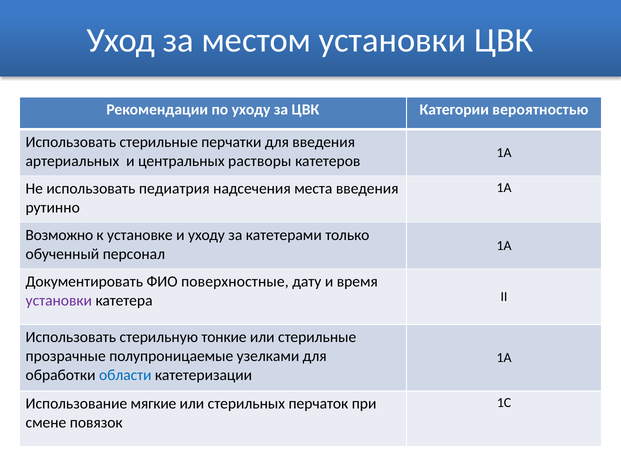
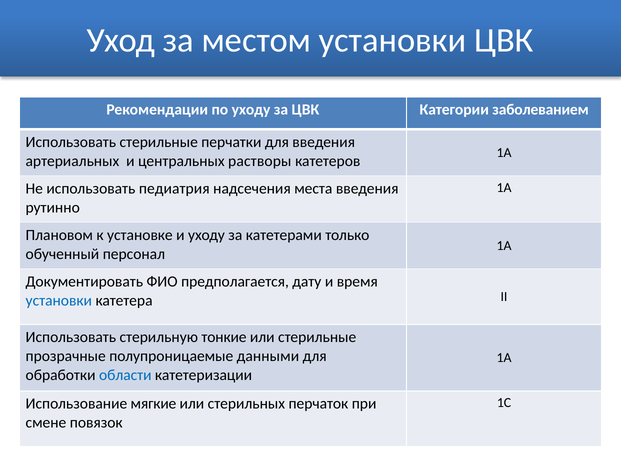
вероятностью: вероятностью -> заболеванием
Возможно: Возможно -> Плановом
поверхностные: поверхностные -> предполагается
установки at (59, 300) colour: purple -> blue
узелками: узелками -> данными
